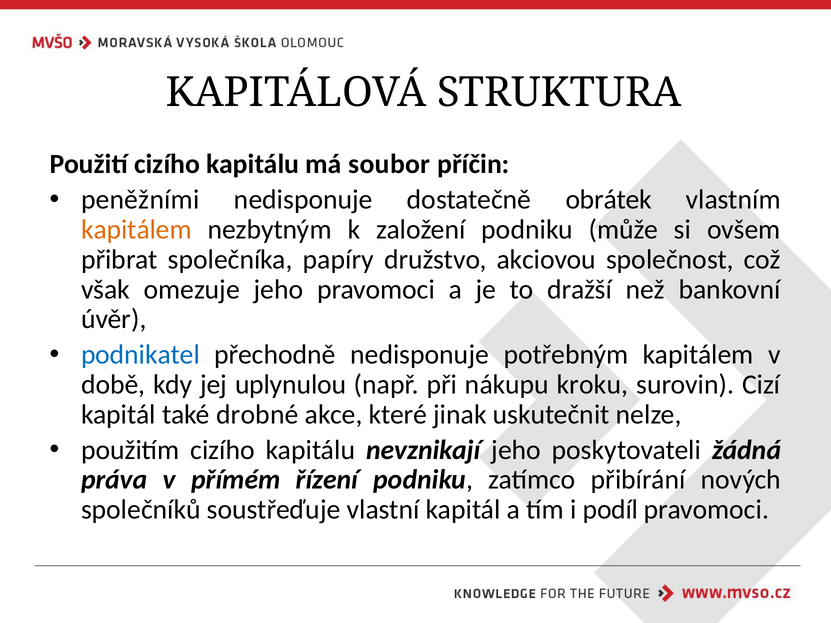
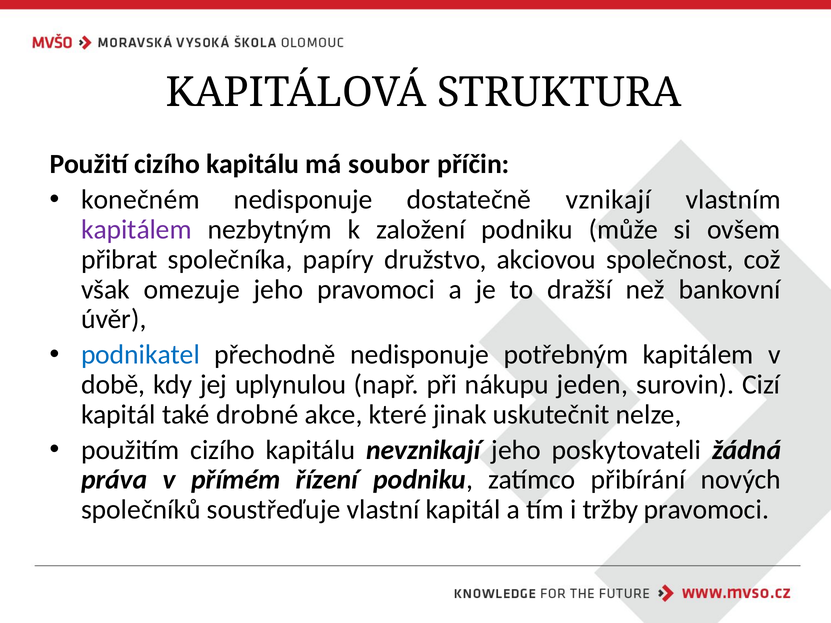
peněžními: peněžními -> konečném
obrátek: obrátek -> vznikají
kapitálem at (136, 230) colour: orange -> purple
kroku: kroku -> jeden
podíl: podíl -> tržby
